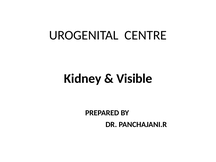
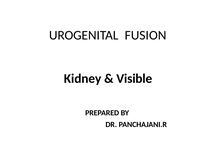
CENTRE: CENTRE -> FUSION
